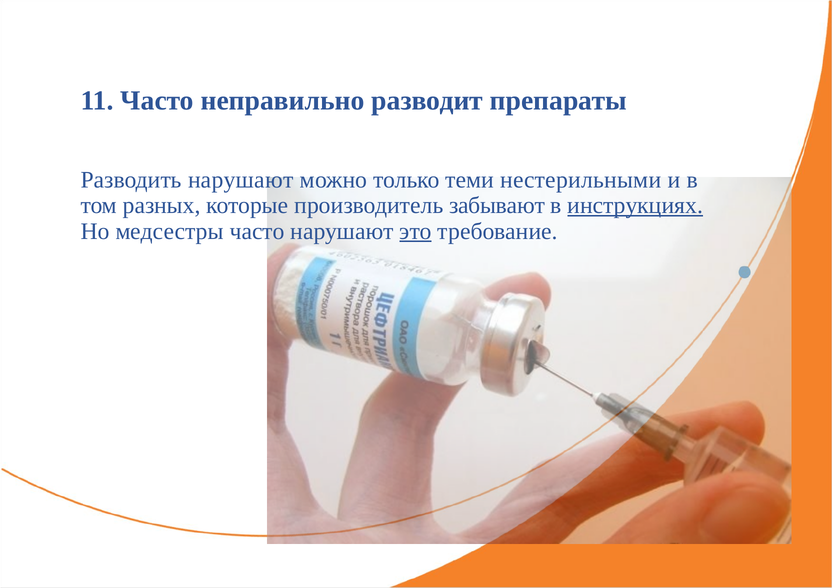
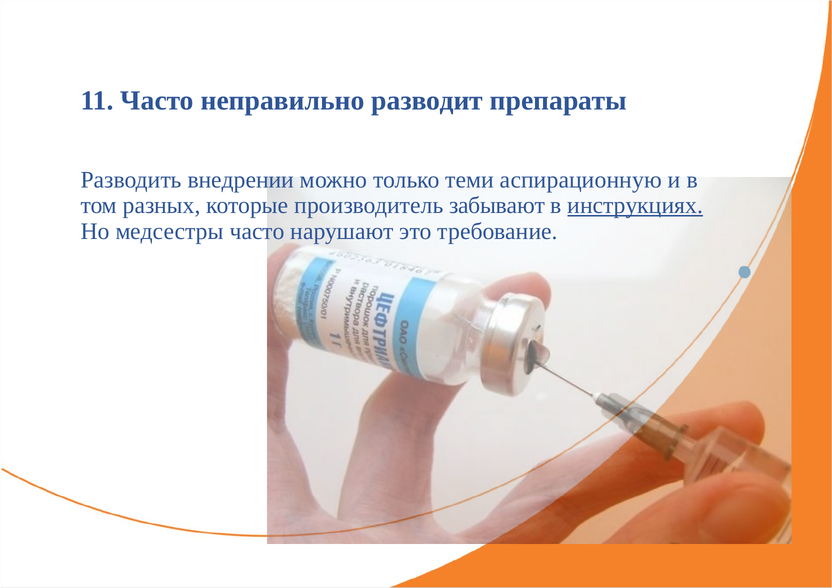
Разводить нарушают: нарушают -> внедрении
нестерильными: нестерильными -> аспирационную
это underline: present -> none
